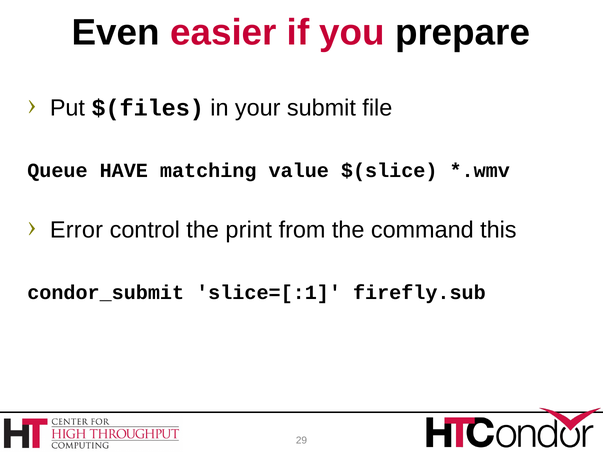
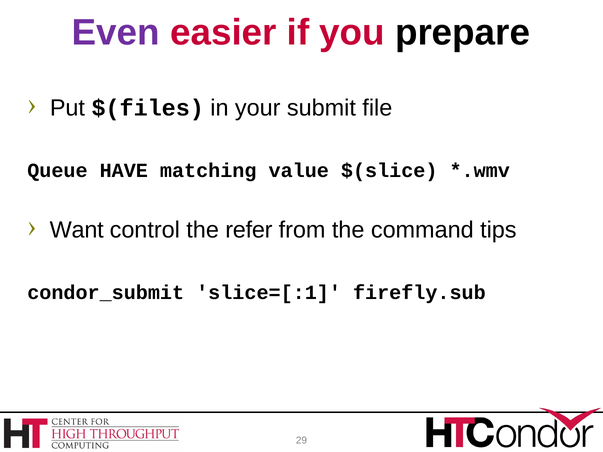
Even colour: black -> purple
Error: Error -> Want
print: print -> refer
this: this -> tips
